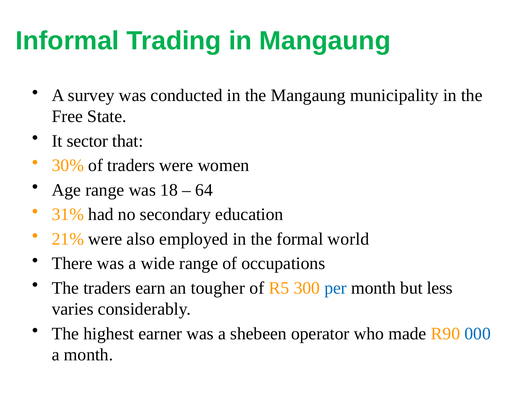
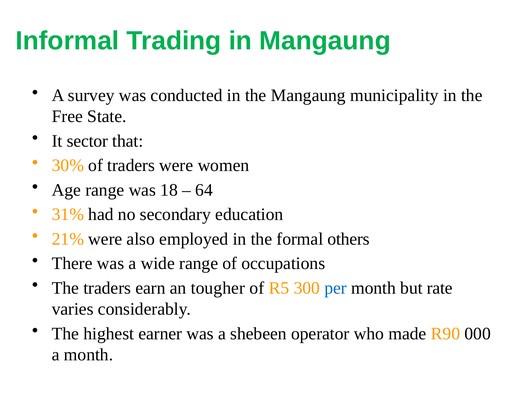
world: world -> others
less: less -> rate
000 colour: blue -> black
